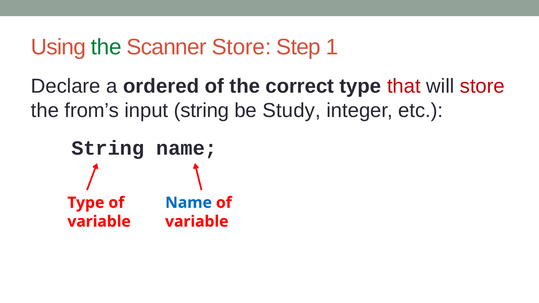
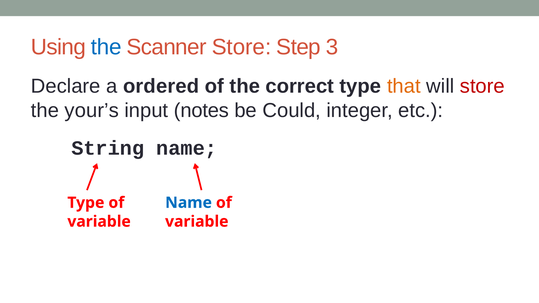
the at (106, 47) colour: green -> blue
1: 1 -> 3
that colour: red -> orange
from’s: from’s -> your’s
input string: string -> notes
Study: Study -> Could
